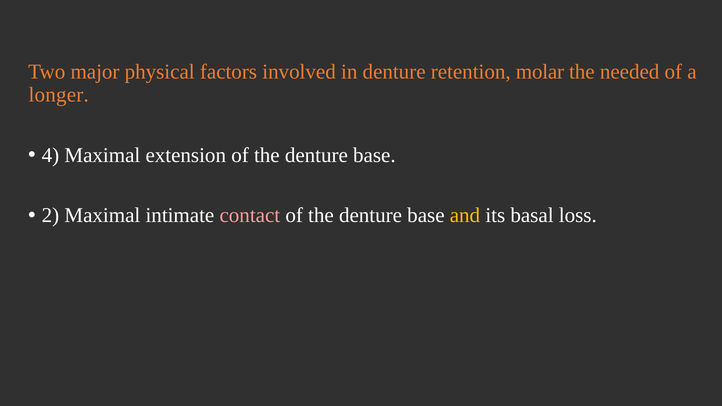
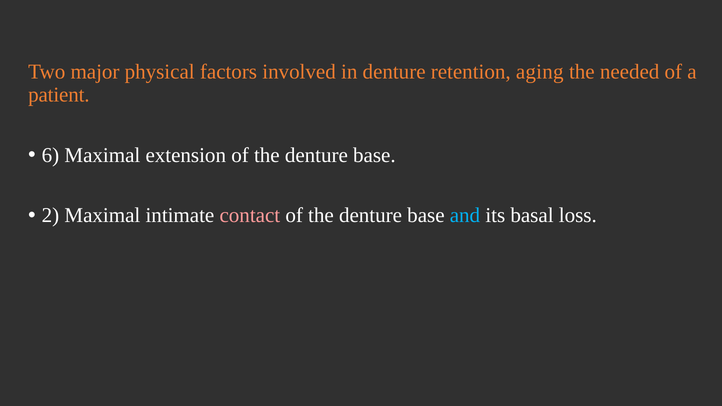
molar: molar -> aging
longer: longer -> patient
4: 4 -> 6
and colour: yellow -> light blue
